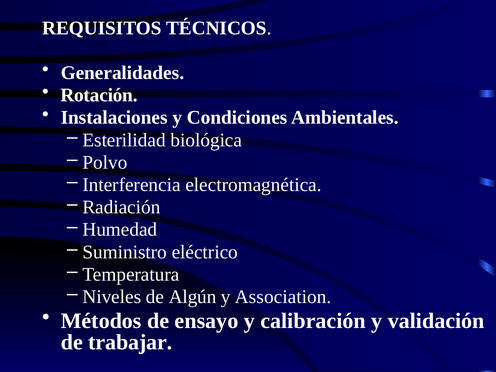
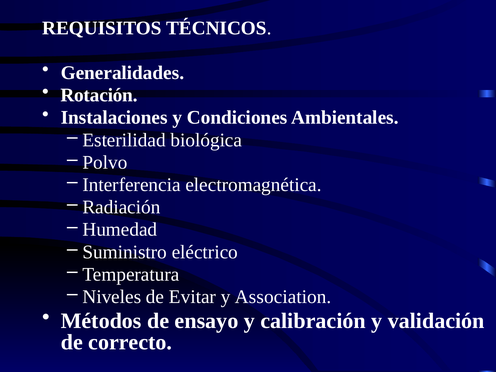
Algún: Algún -> Evitar
trabajar: trabajar -> correcto
